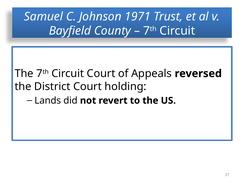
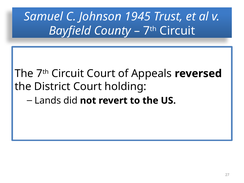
1971: 1971 -> 1945
